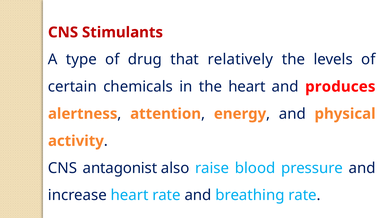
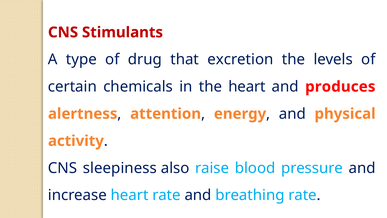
relatively: relatively -> excretion
antagonist: antagonist -> sleepiness
